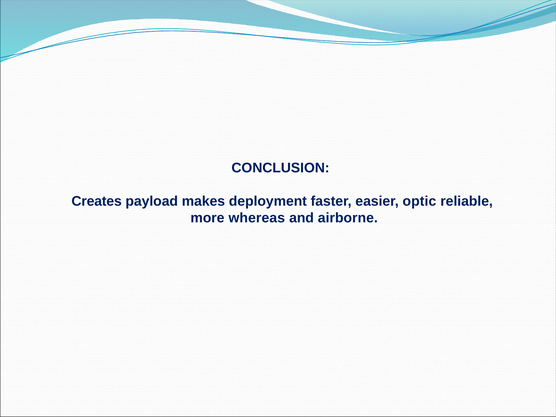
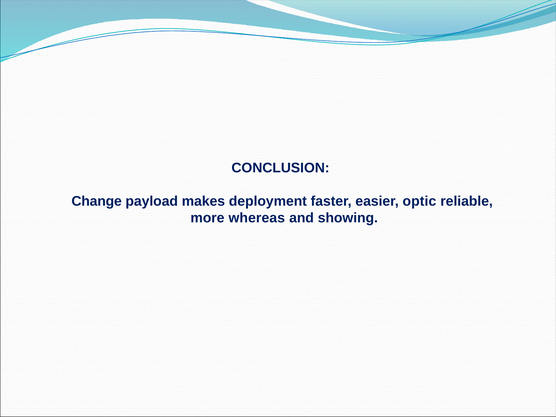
Creates: Creates -> Change
airborne: airborne -> showing
